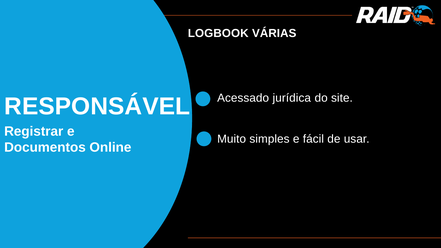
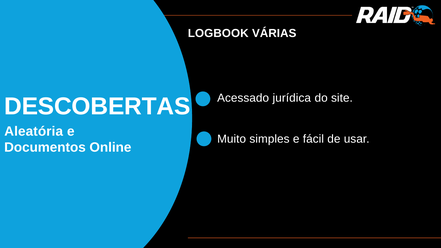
RESPONSÁVEL: RESPONSÁVEL -> DESCOBERTAS
Registrar: Registrar -> Aleatória
